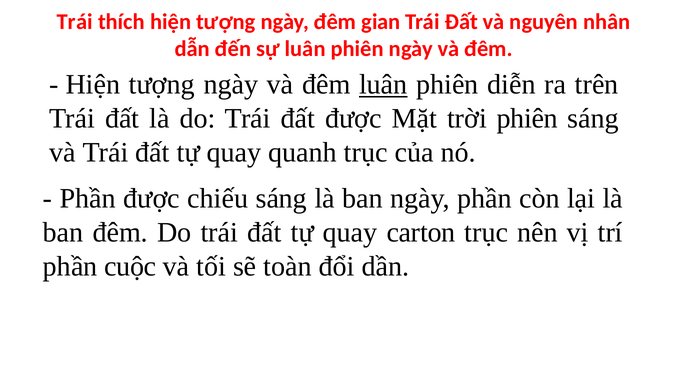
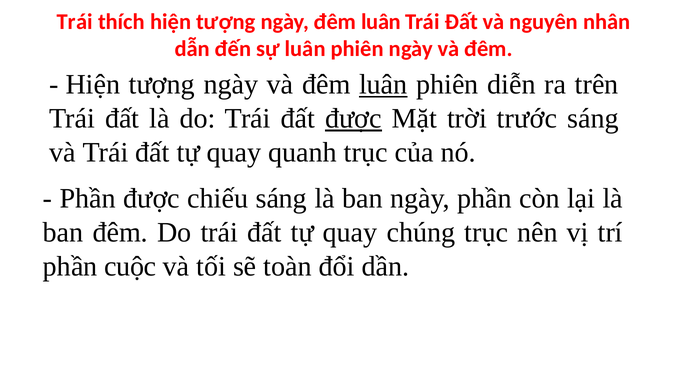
ngày đêm gian: gian -> luân
được at (354, 118) underline: none -> present
trời phiên: phiên -> trước
carton: carton -> chúng
